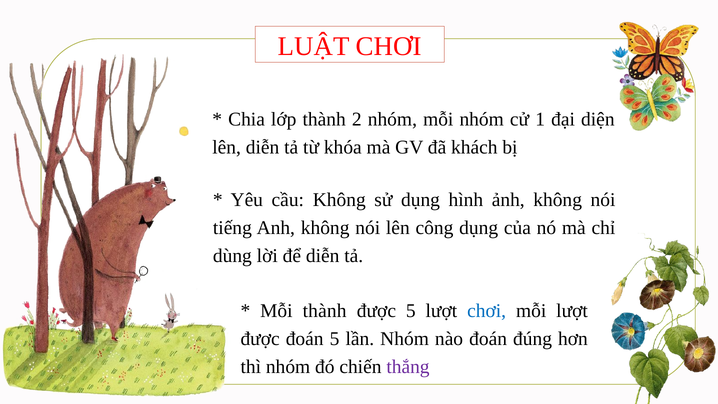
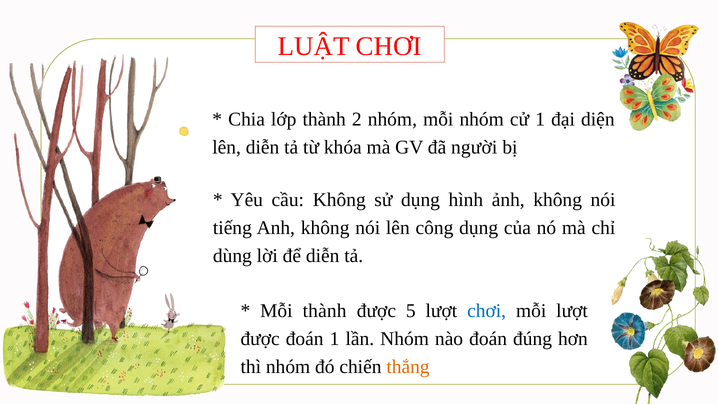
khách: khách -> người
đoán 5: 5 -> 1
thắng colour: purple -> orange
